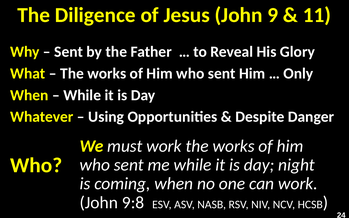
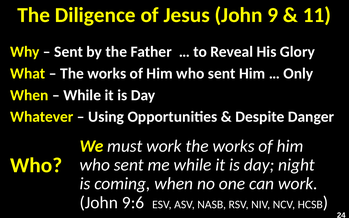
9:8: 9:8 -> 9:6
